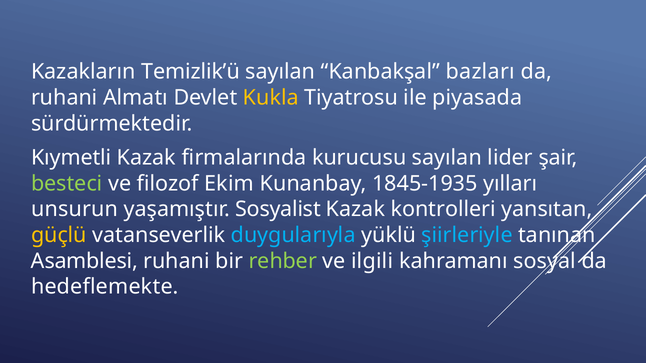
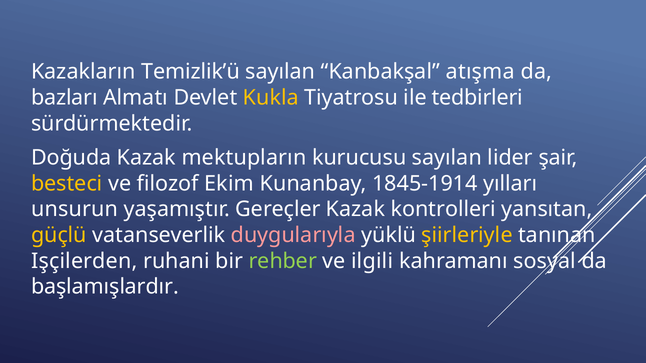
bazları: bazları -> atışma
ruhani at (64, 98): ruhani -> bazları
piyasada: piyasada -> tedbirleri
Kıymetli: Kıymetli -> Doğuda
firmalarında: firmalarında -> mektupların
besteci colour: light green -> yellow
1845-1935: 1845-1935 -> 1845-1914
Sosyalist: Sosyalist -> Gereçler
duygularıyla colour: light blue -> pink
şiirleriyle colour: light blue -> yellow
Asamblesi: Asamblesi -> Işçilerden
hedeflemekte: hedeflemekte -> başlamışlardır
